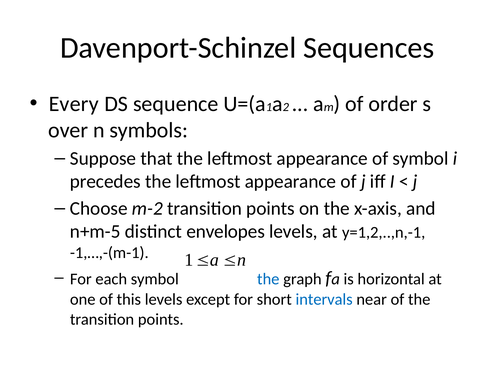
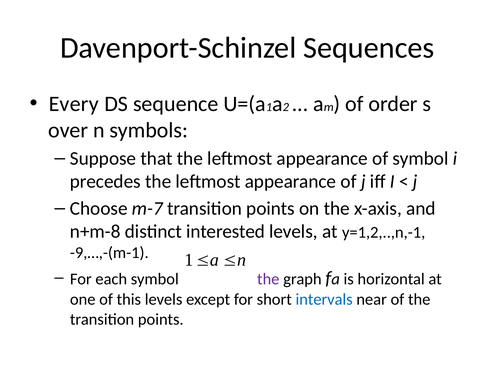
m-2: m-2 -> m-7
n+m-5: n+m-5 -> n+m-8
envelopes: envelopes -> interested
-1,…,-(m-1: -1,…,-(m-1 -> -9,…,-(m-1
the at (268, 279) colour: blue -> purple
